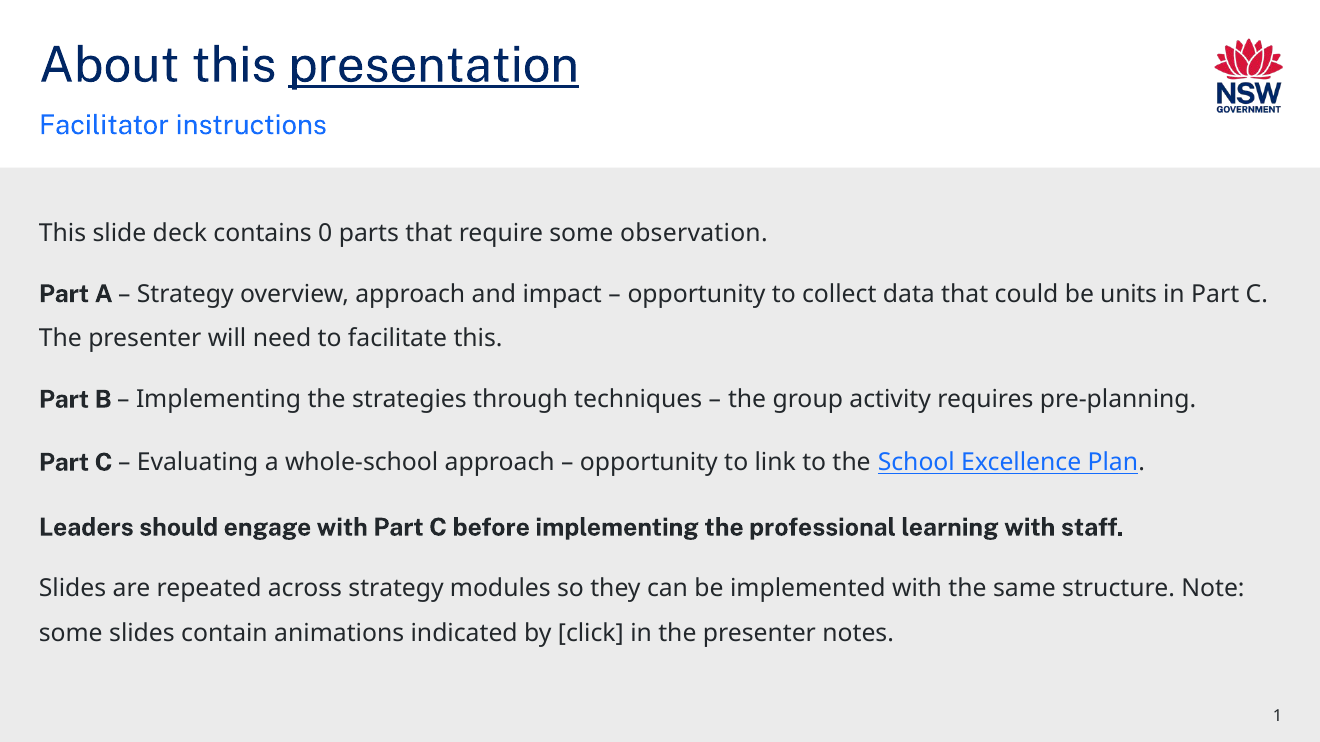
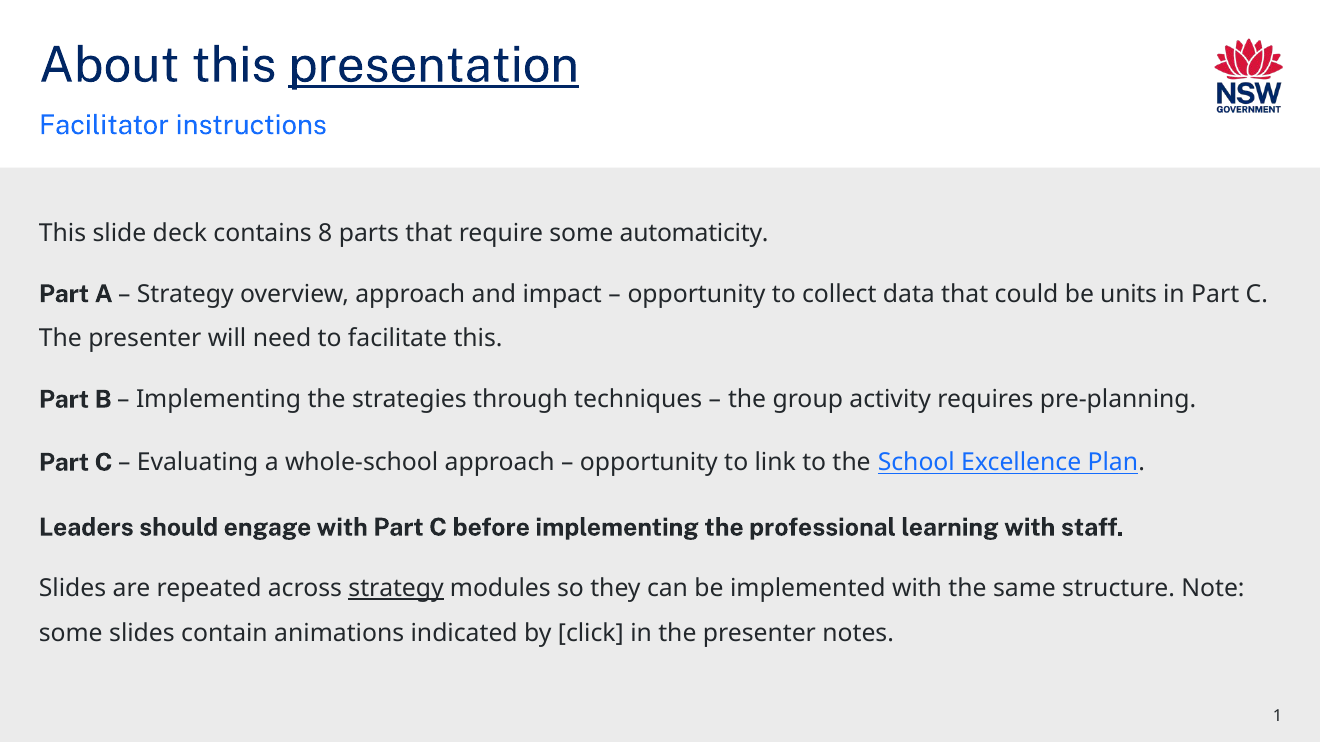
0: 0 -> 8
observation: observation -> automaticity
strategy at (396, 589) underline: none -> present
